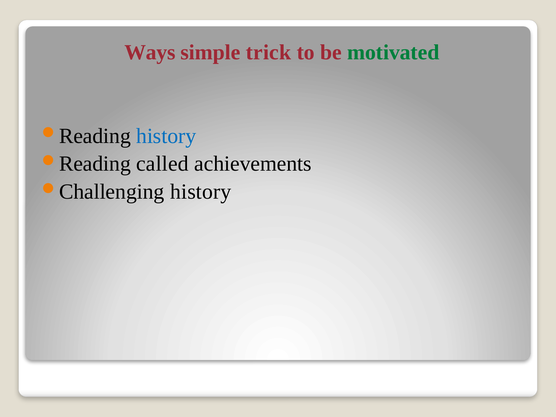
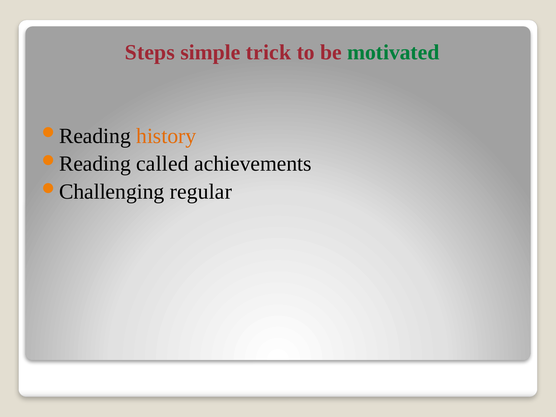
Ways: Ways -> Steps
history at (166, 136) colour: blue -> orange
history at (201, 192): history -> regular
